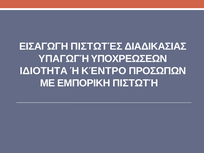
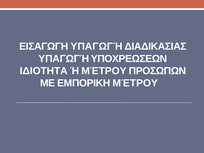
ΕΙΣΑΓΩΓΗ ΠΙΣΤΩΤΈΣ: ΠΙΣΤΩΤΈΣ -> ΥΠΑΓΩΓΉ
Ή ΚΈΝΤΡΟ: ΚΈΝΤΡΟ -> ΜΈΤΡΟΥ
ΕΜΠΟΡΙΚΗ ΠΙΣΤΩΤΉ: ΠΙΣΤΩΤΉ -> ΜΈΤΡΟΥ
